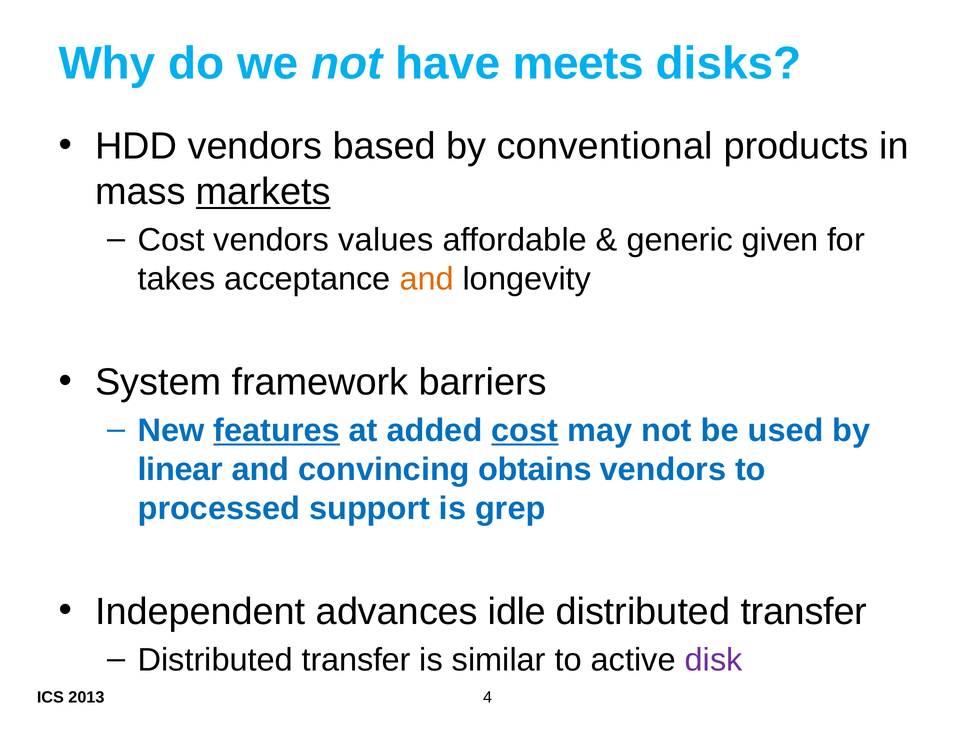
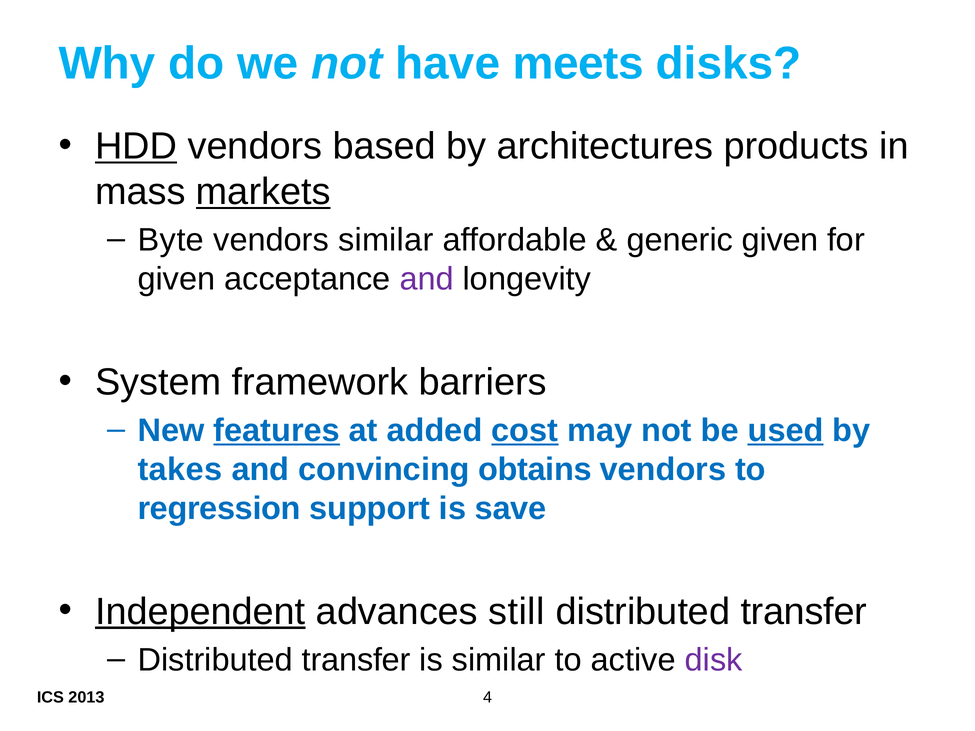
HDD underline: none -> present
conventional: conventional -> architectures
Cost at (171, 240): Cost -> Byte
vendors values: values -> similar
takes at (177, 279): takes -> given
and at (427, 279) colour: orange -> purple
used underline: none -> present
linear: linear -> takes
processed: processed -> regression
grep: grep -> save
Independent underline: none -> present
idle: idle -> still
